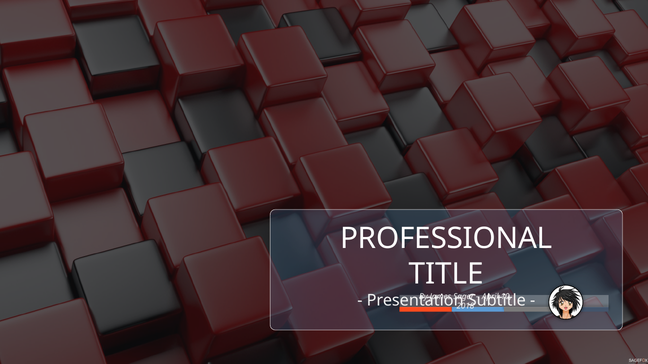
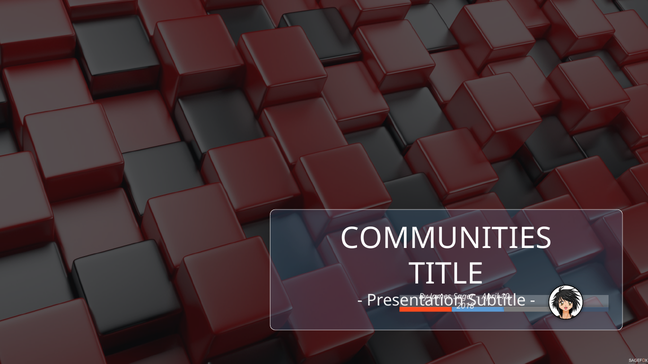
PROFESSIONAL: PROFESSIONAL -> COMMUNITIES
